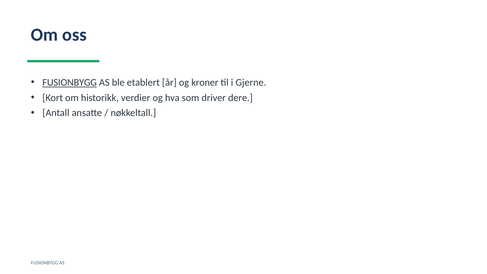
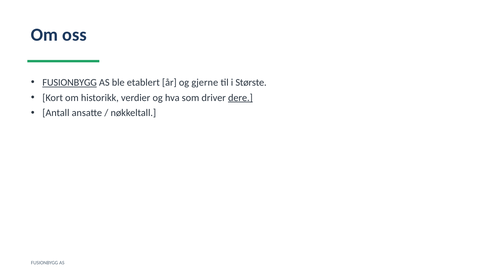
kroner: kroner -> gjerne
Gjerne: Gjerne -> Største
dere underline: none -> present
